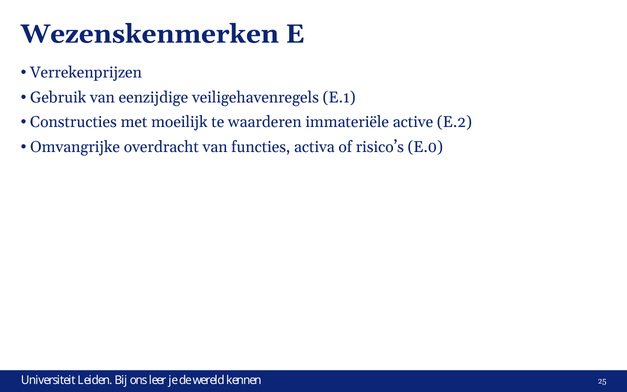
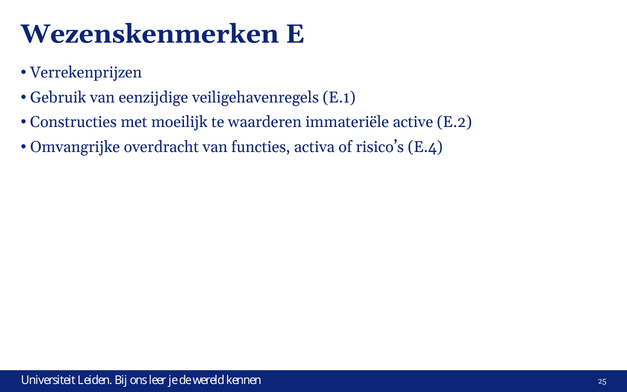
E.0: E.0 -> E.4
